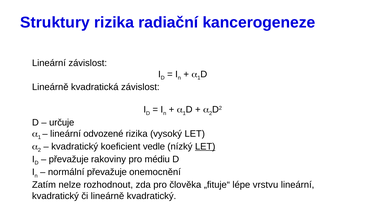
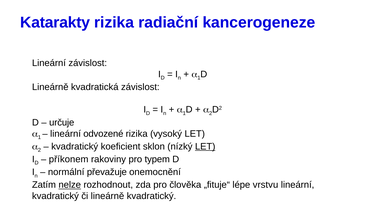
Struktury: Struktury -> Katarakty
vedle: vedle -> sklon
převažuje at (69, 159): převažuje -> příkonem
médiu: médiu -> typem
nelze underline: none -> present
